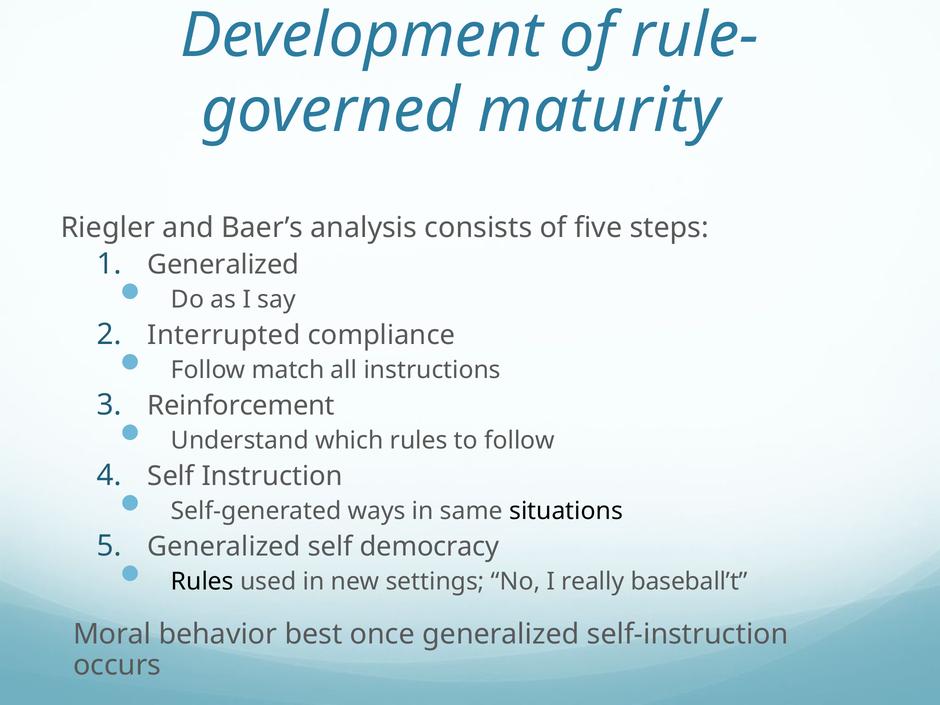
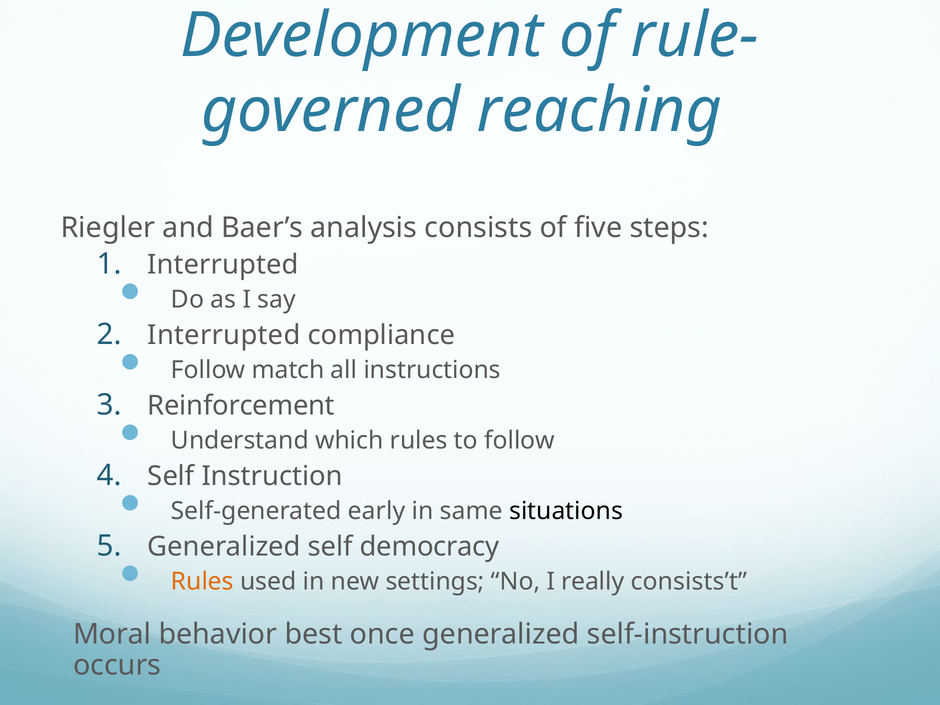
maturity: maturity -> reaching
Generalized at (223, 265): Generalized -> Interrupted
ways: ways -> early
Rules at (202, 582) colour: black -> orange
baseball’t: baseball’t -> consists’t
